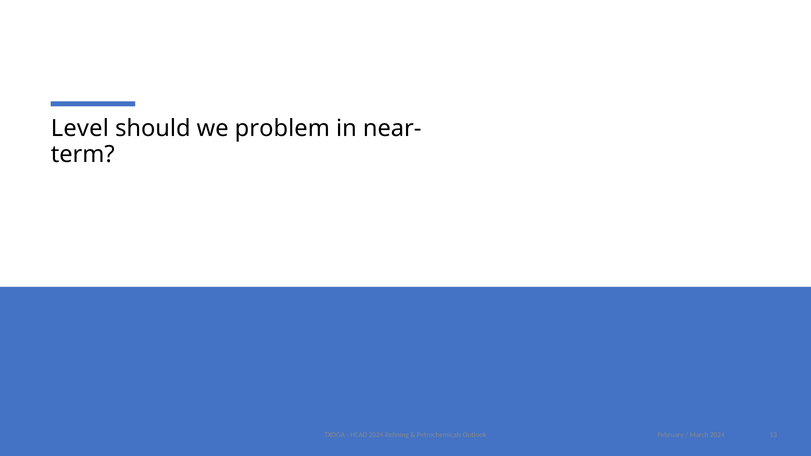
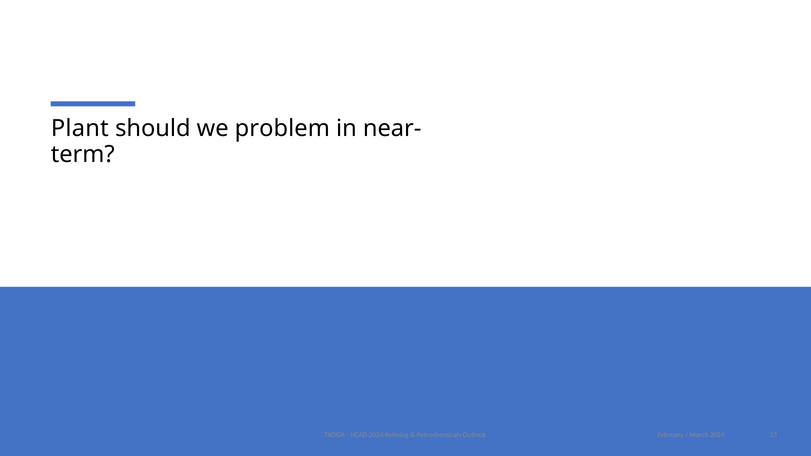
Level: Level -> Plant
